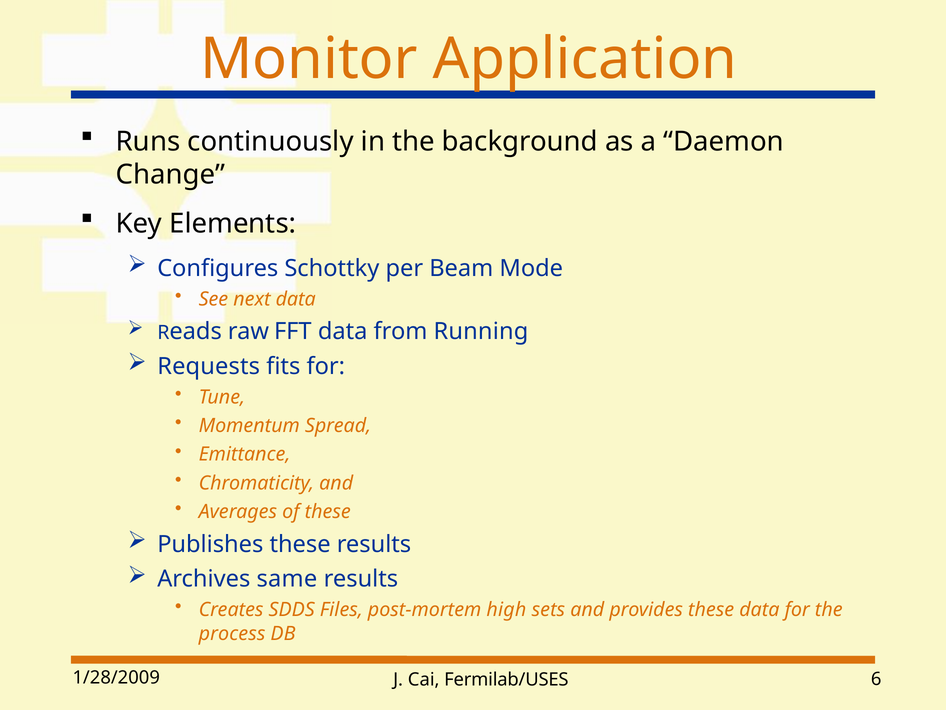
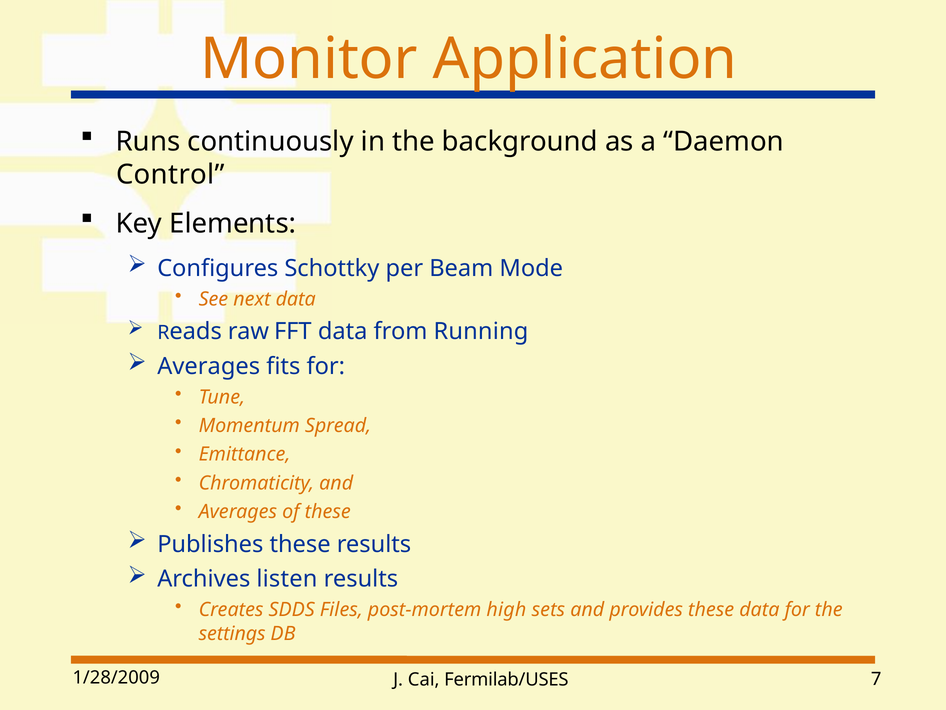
Change: Change -> Control
Requests at (209, 366): Requests -> Averages
same: same -> listen
process: process -> settings
6: 6 -> 7
